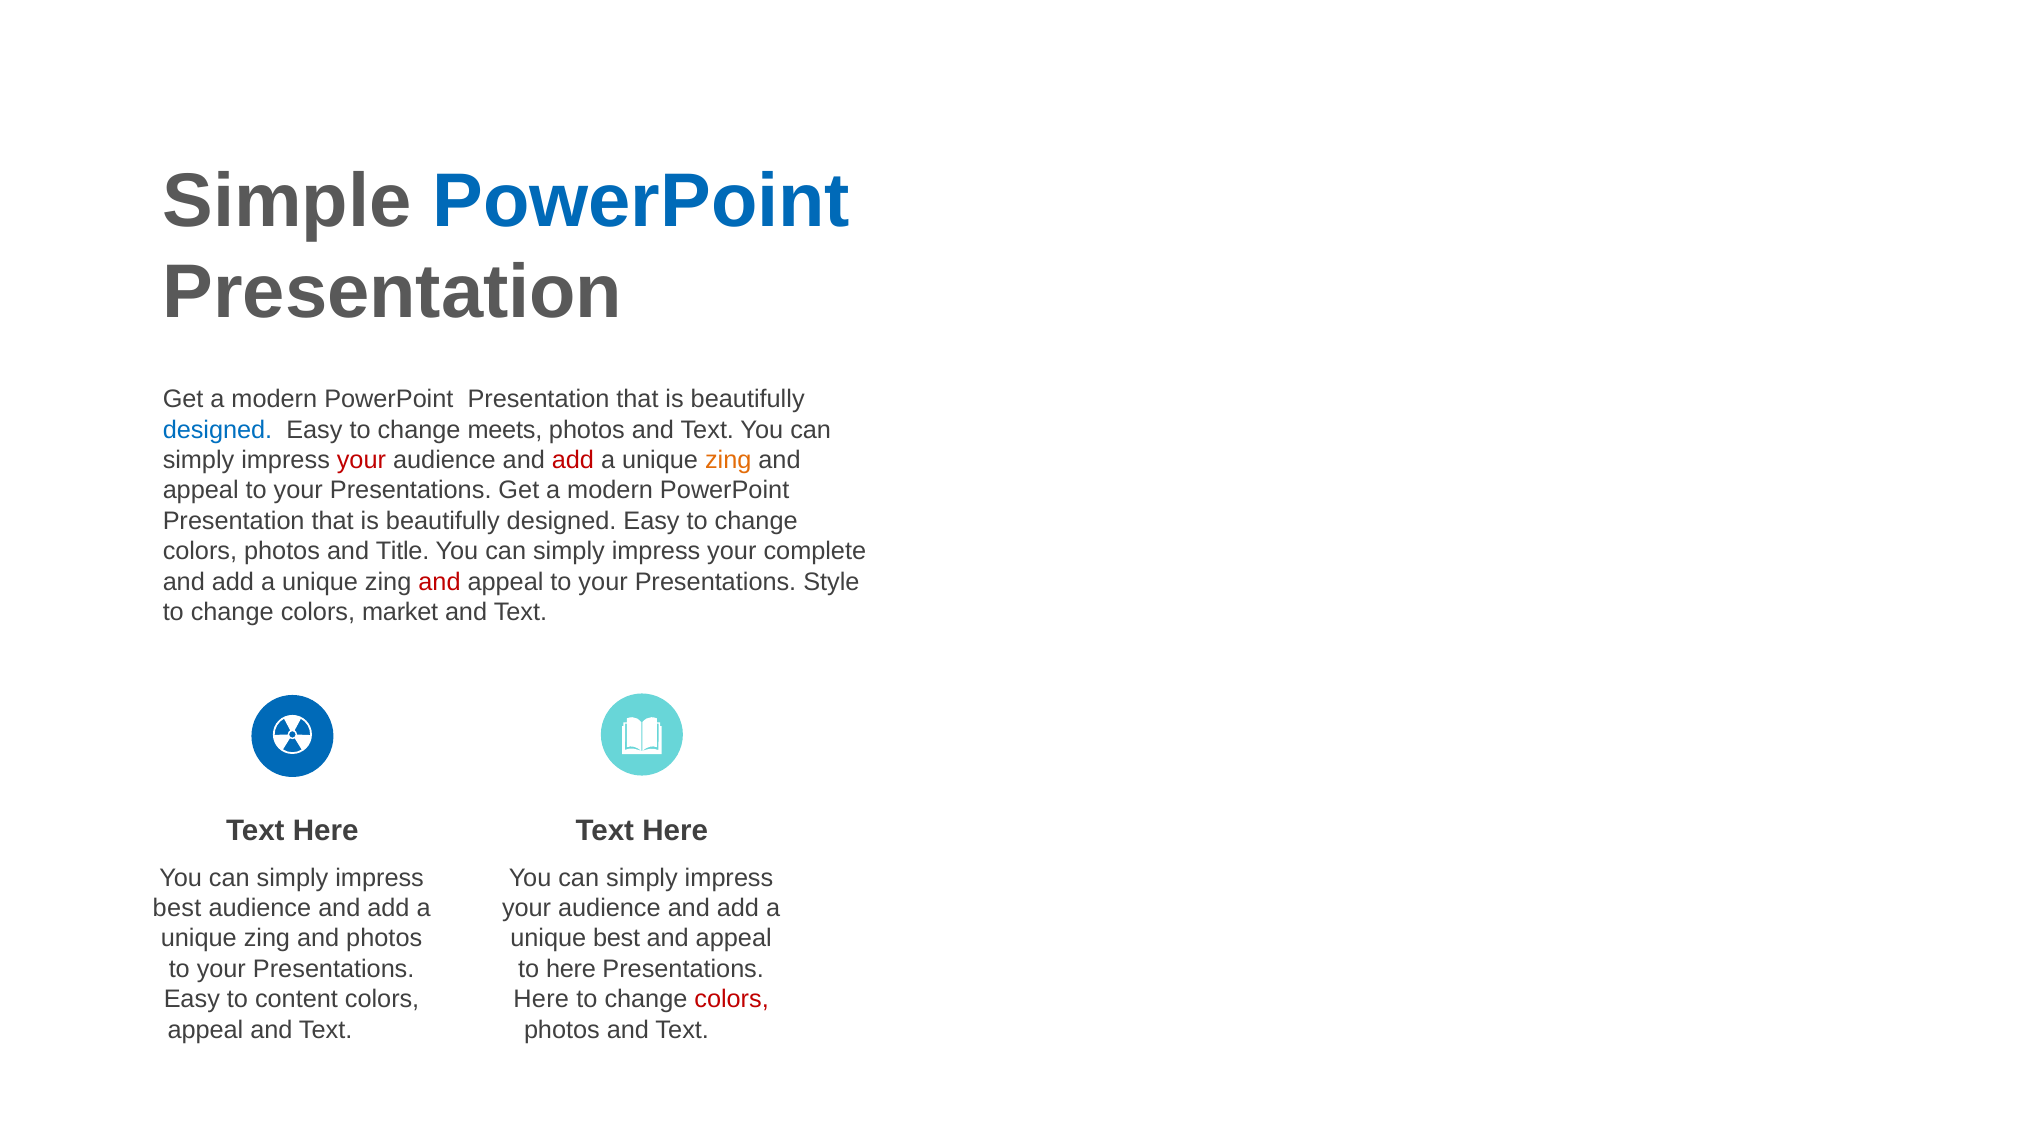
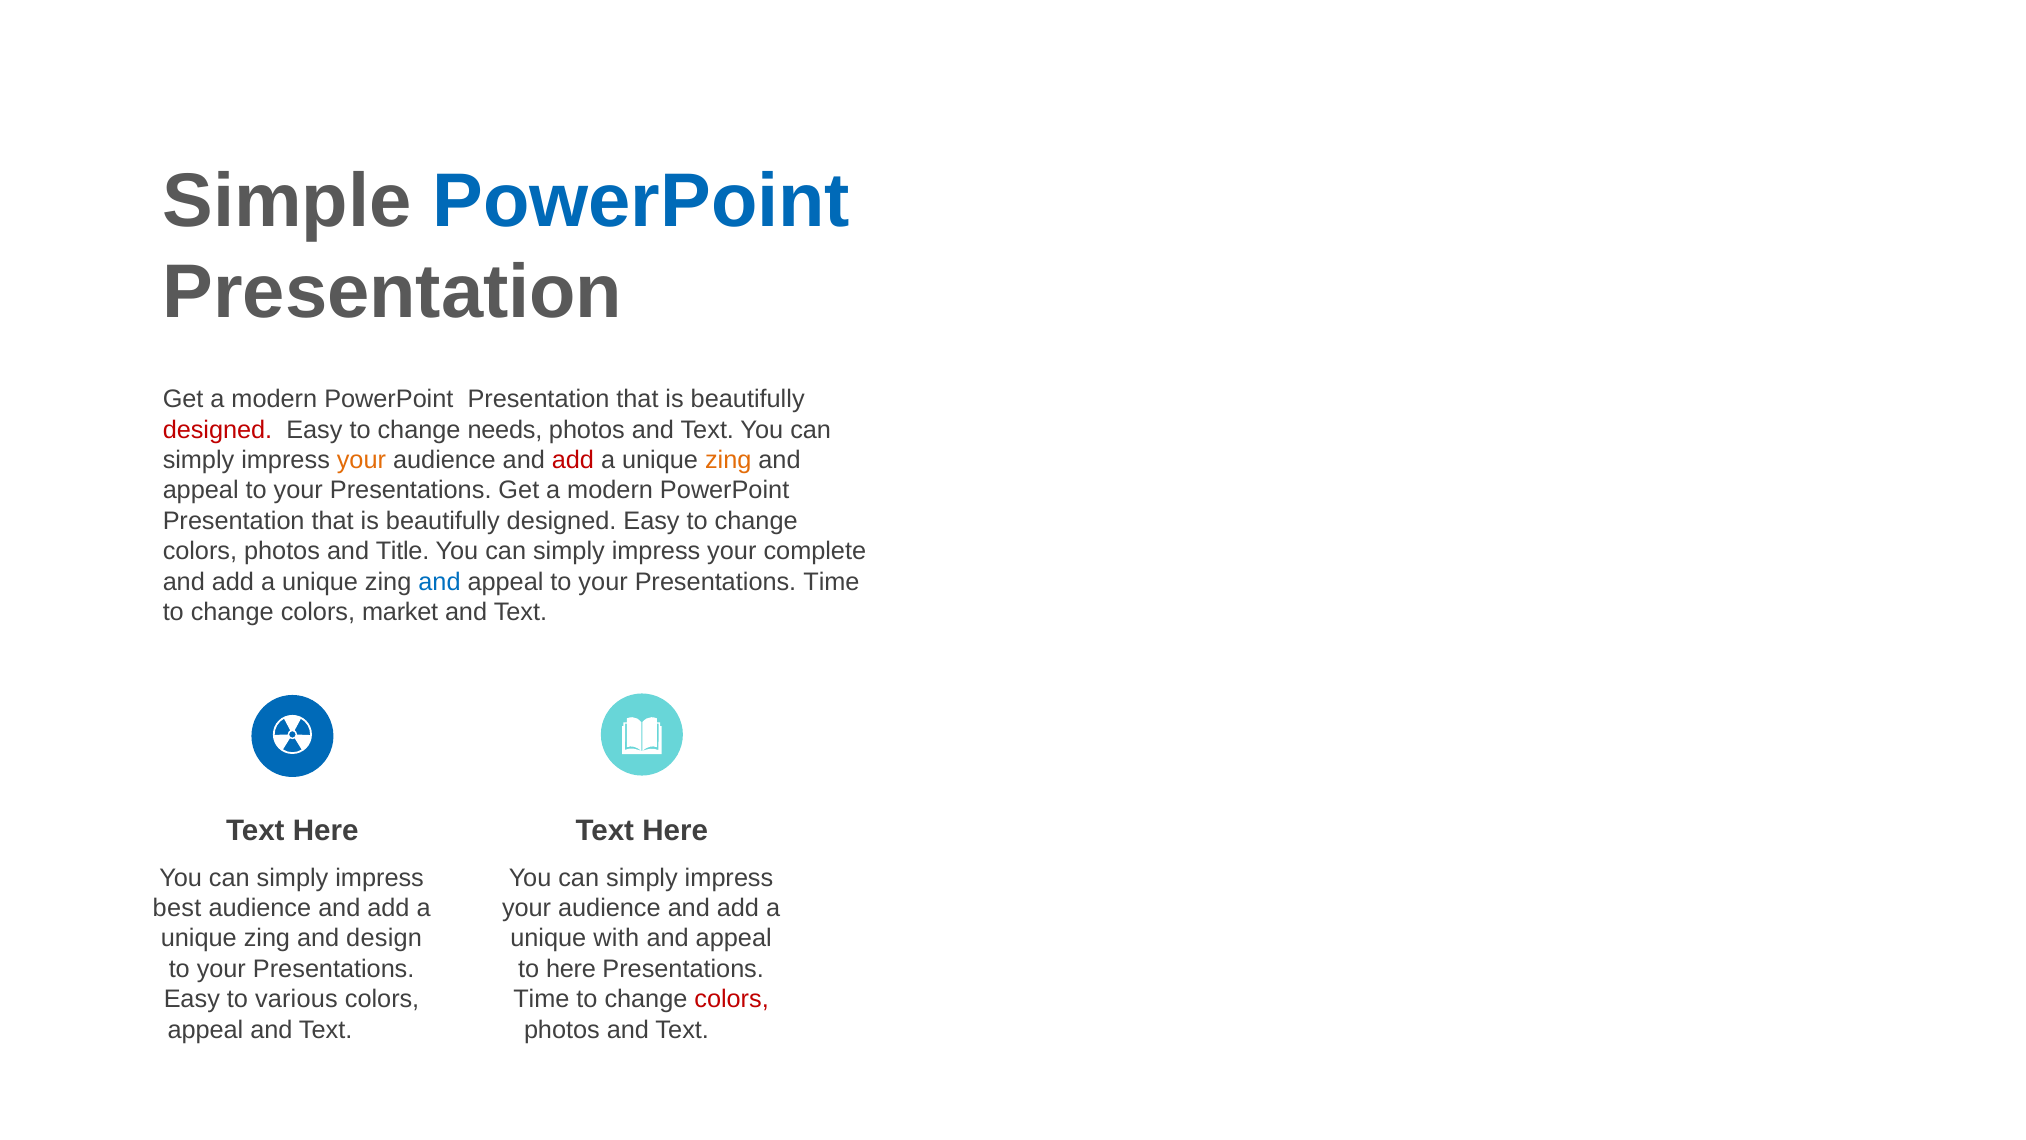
designed at (218, 430) colour: blue -> red
meets: meets -> needs
your at (361, 460) colour: red -> orange
and at (439, 582) colour: red -> blue
your Presentations Style: Style -> Time
and photos: photos -> design
unique best: best -> with
content: content -> various
Here at (541, 999): Here -> Time
